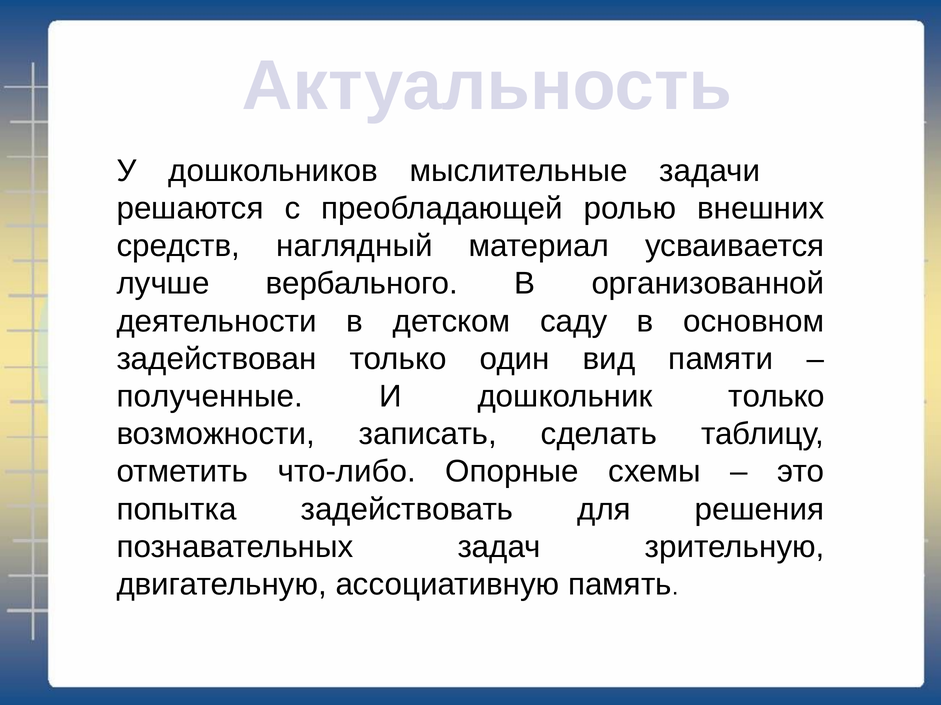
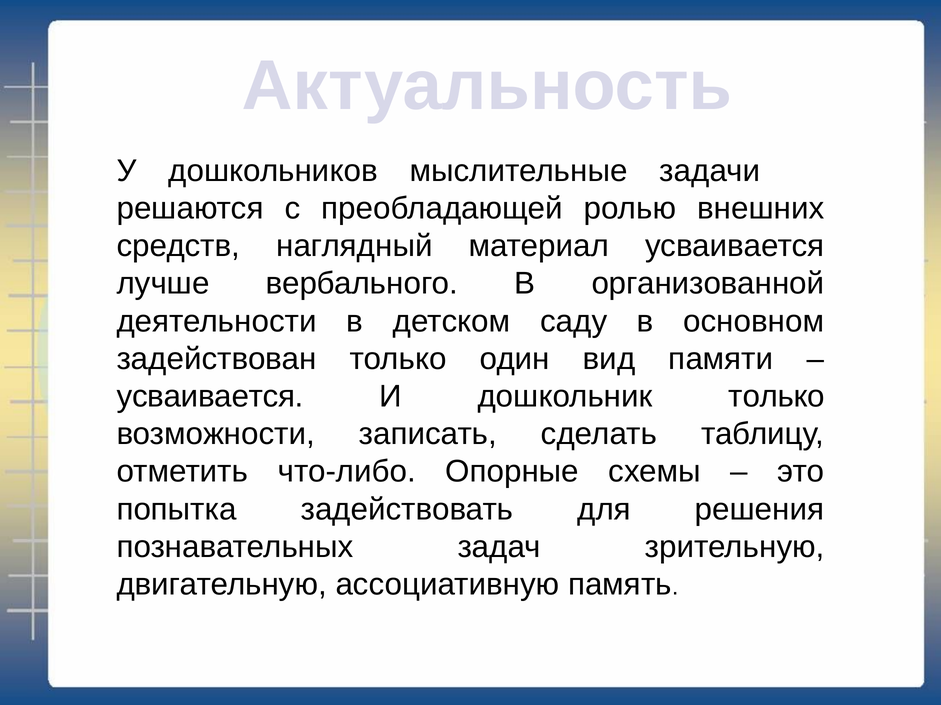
полученные at (210, 397): полученные -> усваивается
